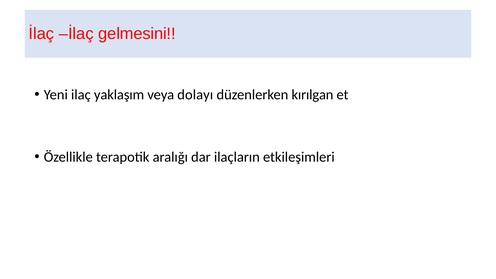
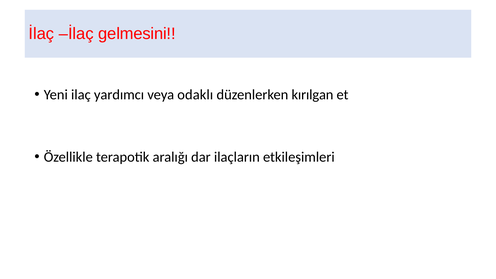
yaklaşım: yaklaşım -> yardımcı
dolayı: dolayı -> odaklı
